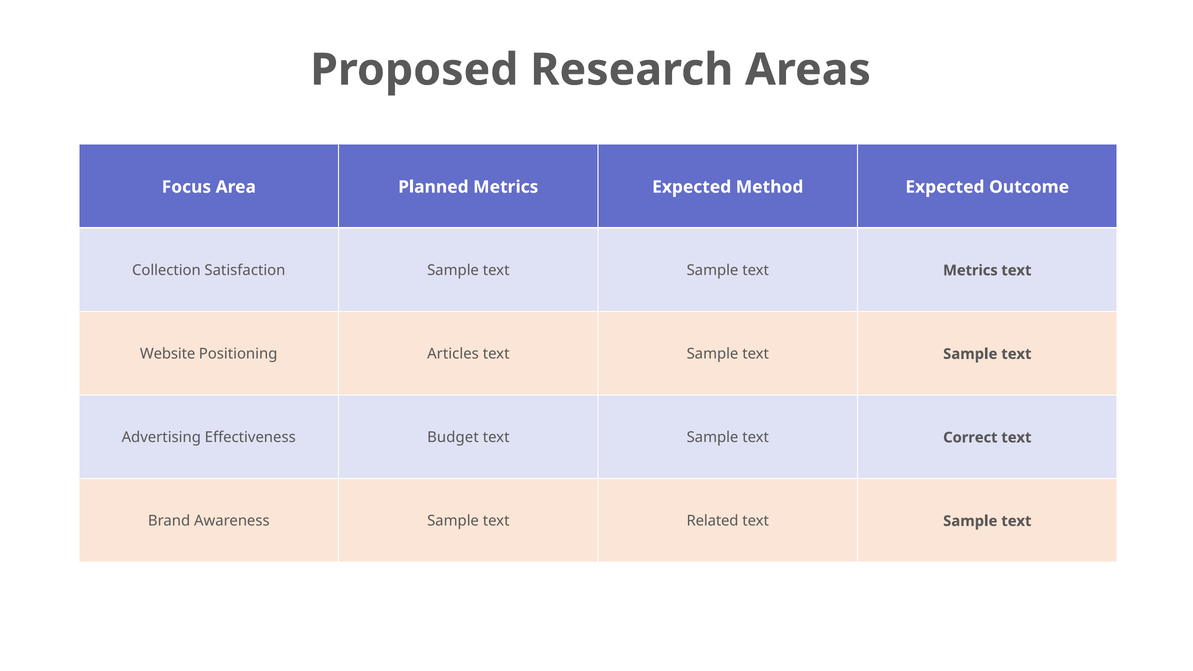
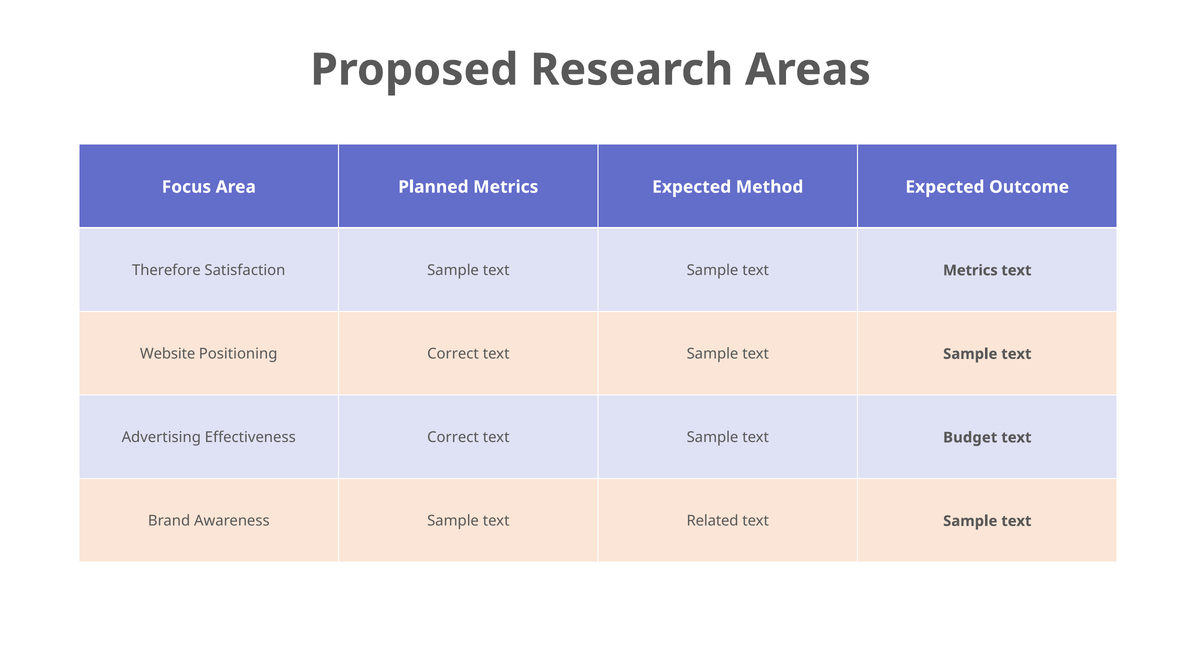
Collection: Collection -> Therefore
Positioning Articles: Articles -> Correct
Effectiveness Budget: Budget -> Correct
Correct: Correct -> Budget
